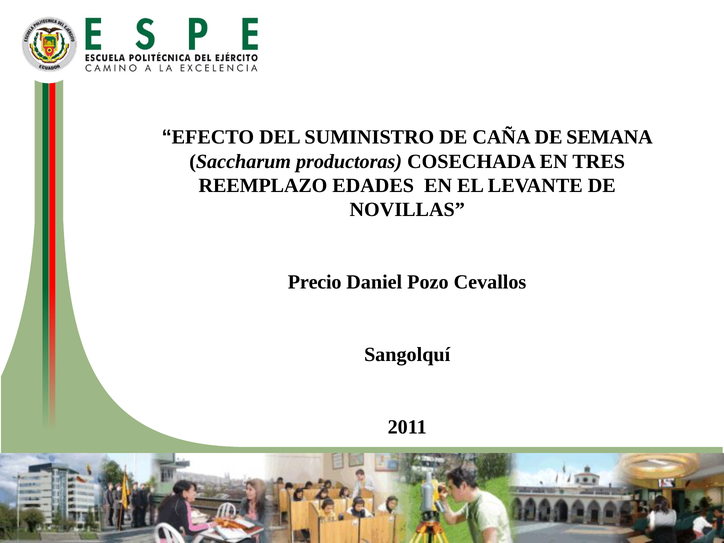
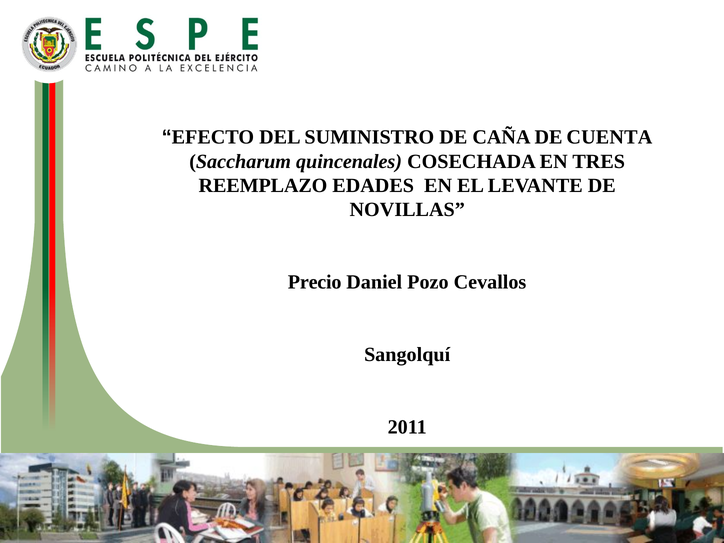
SEMANA: SEMANA -> CUENTA
productoras: productoras -> quincenales
